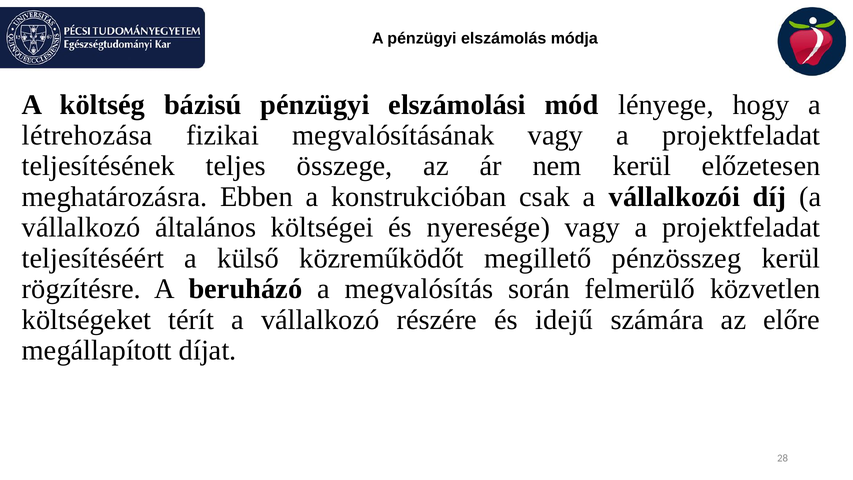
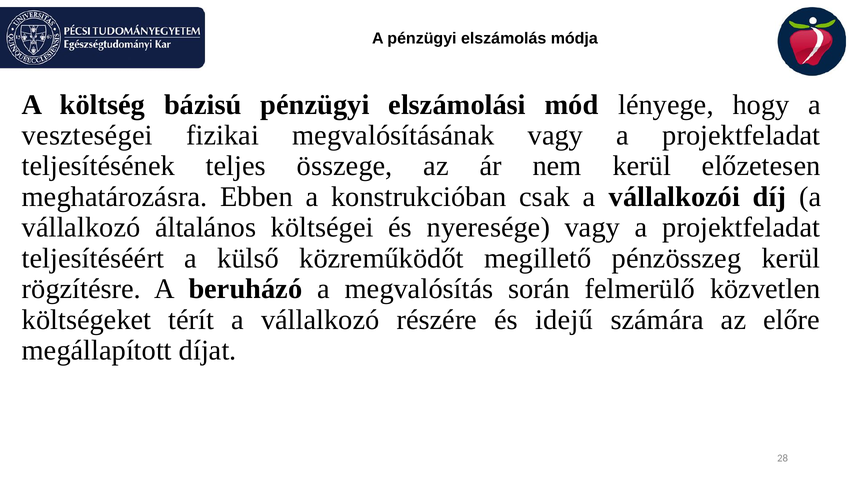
létrehozása: létrehozása -> veszteségei
